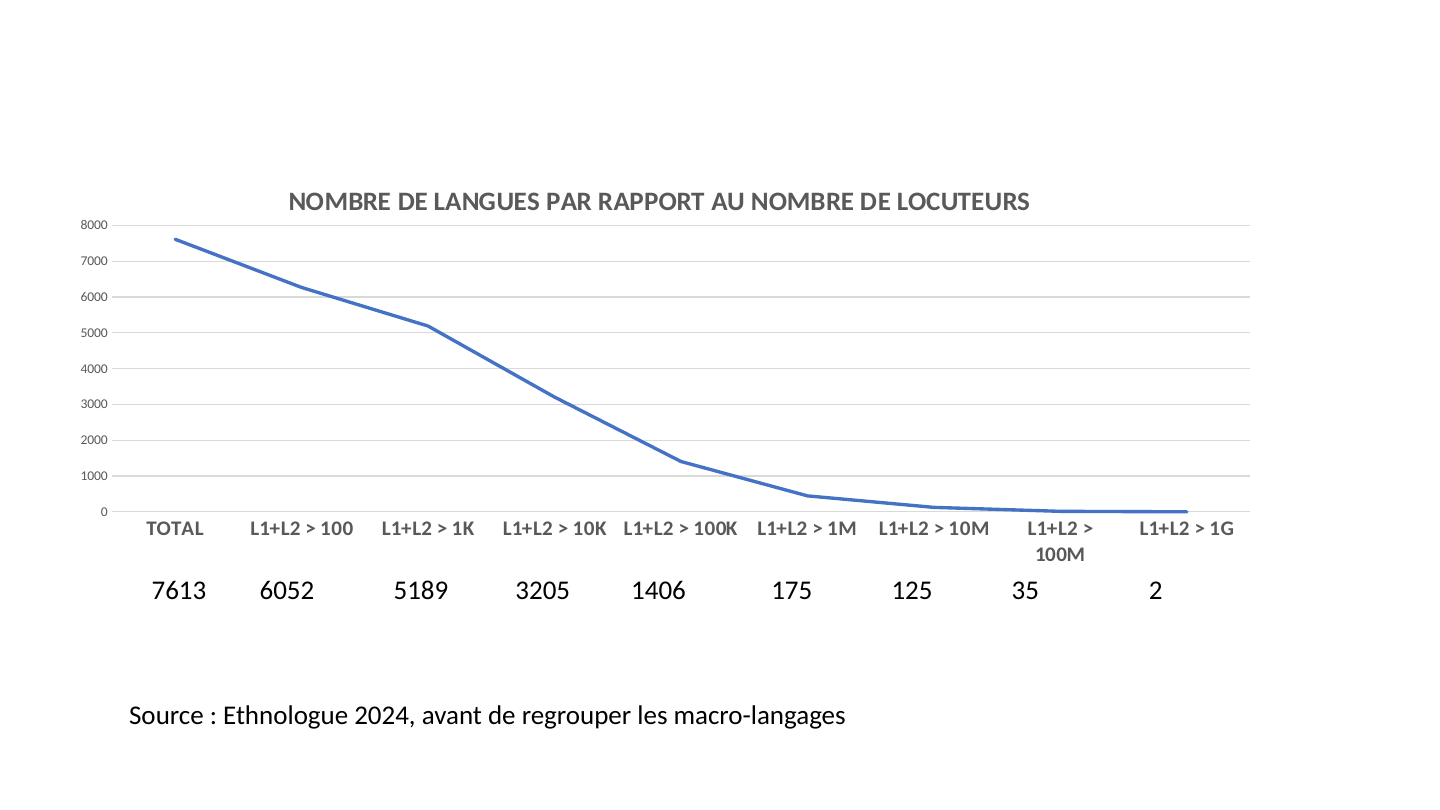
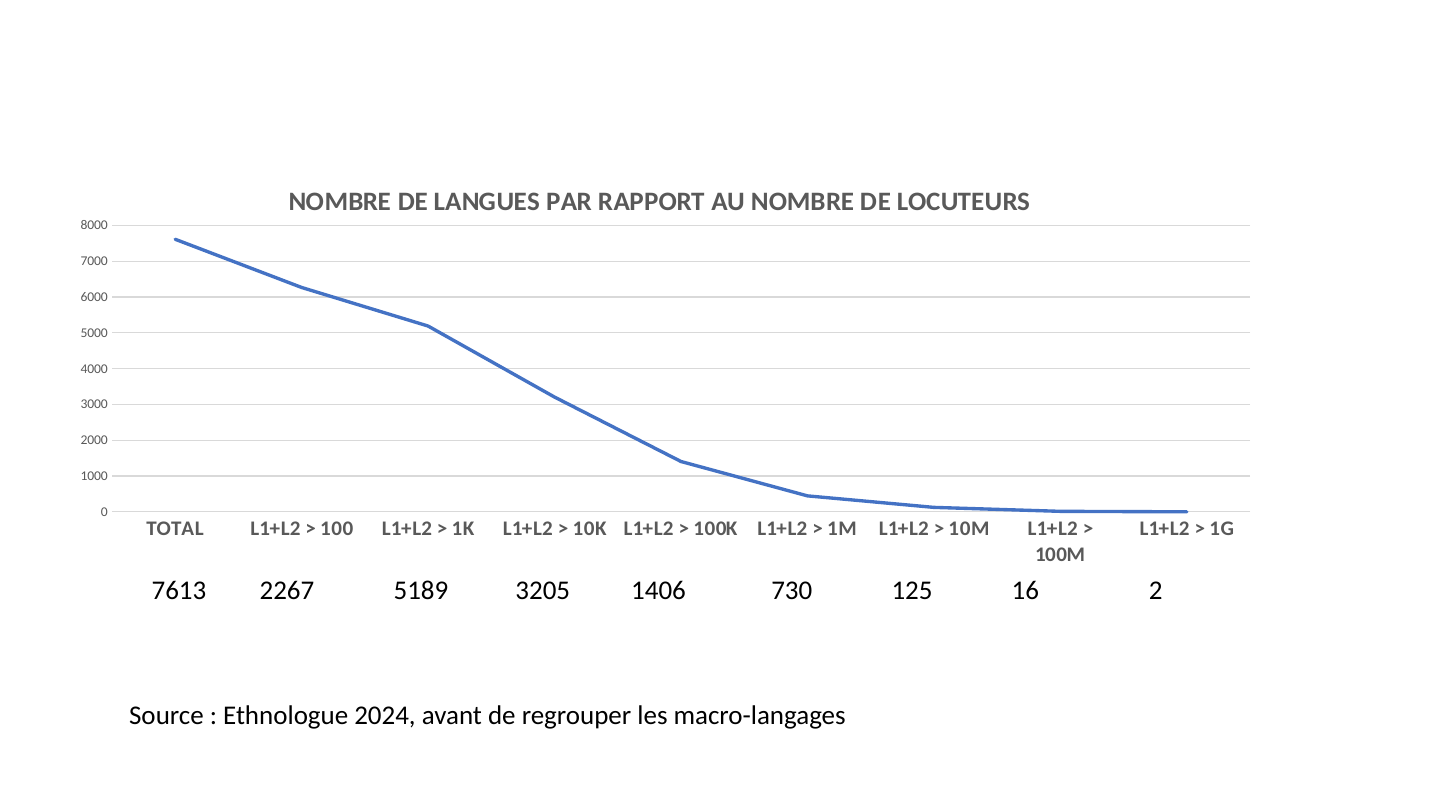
6052: 6052 -> 2267
175: 175 -> 730
35: 35 -> 16
